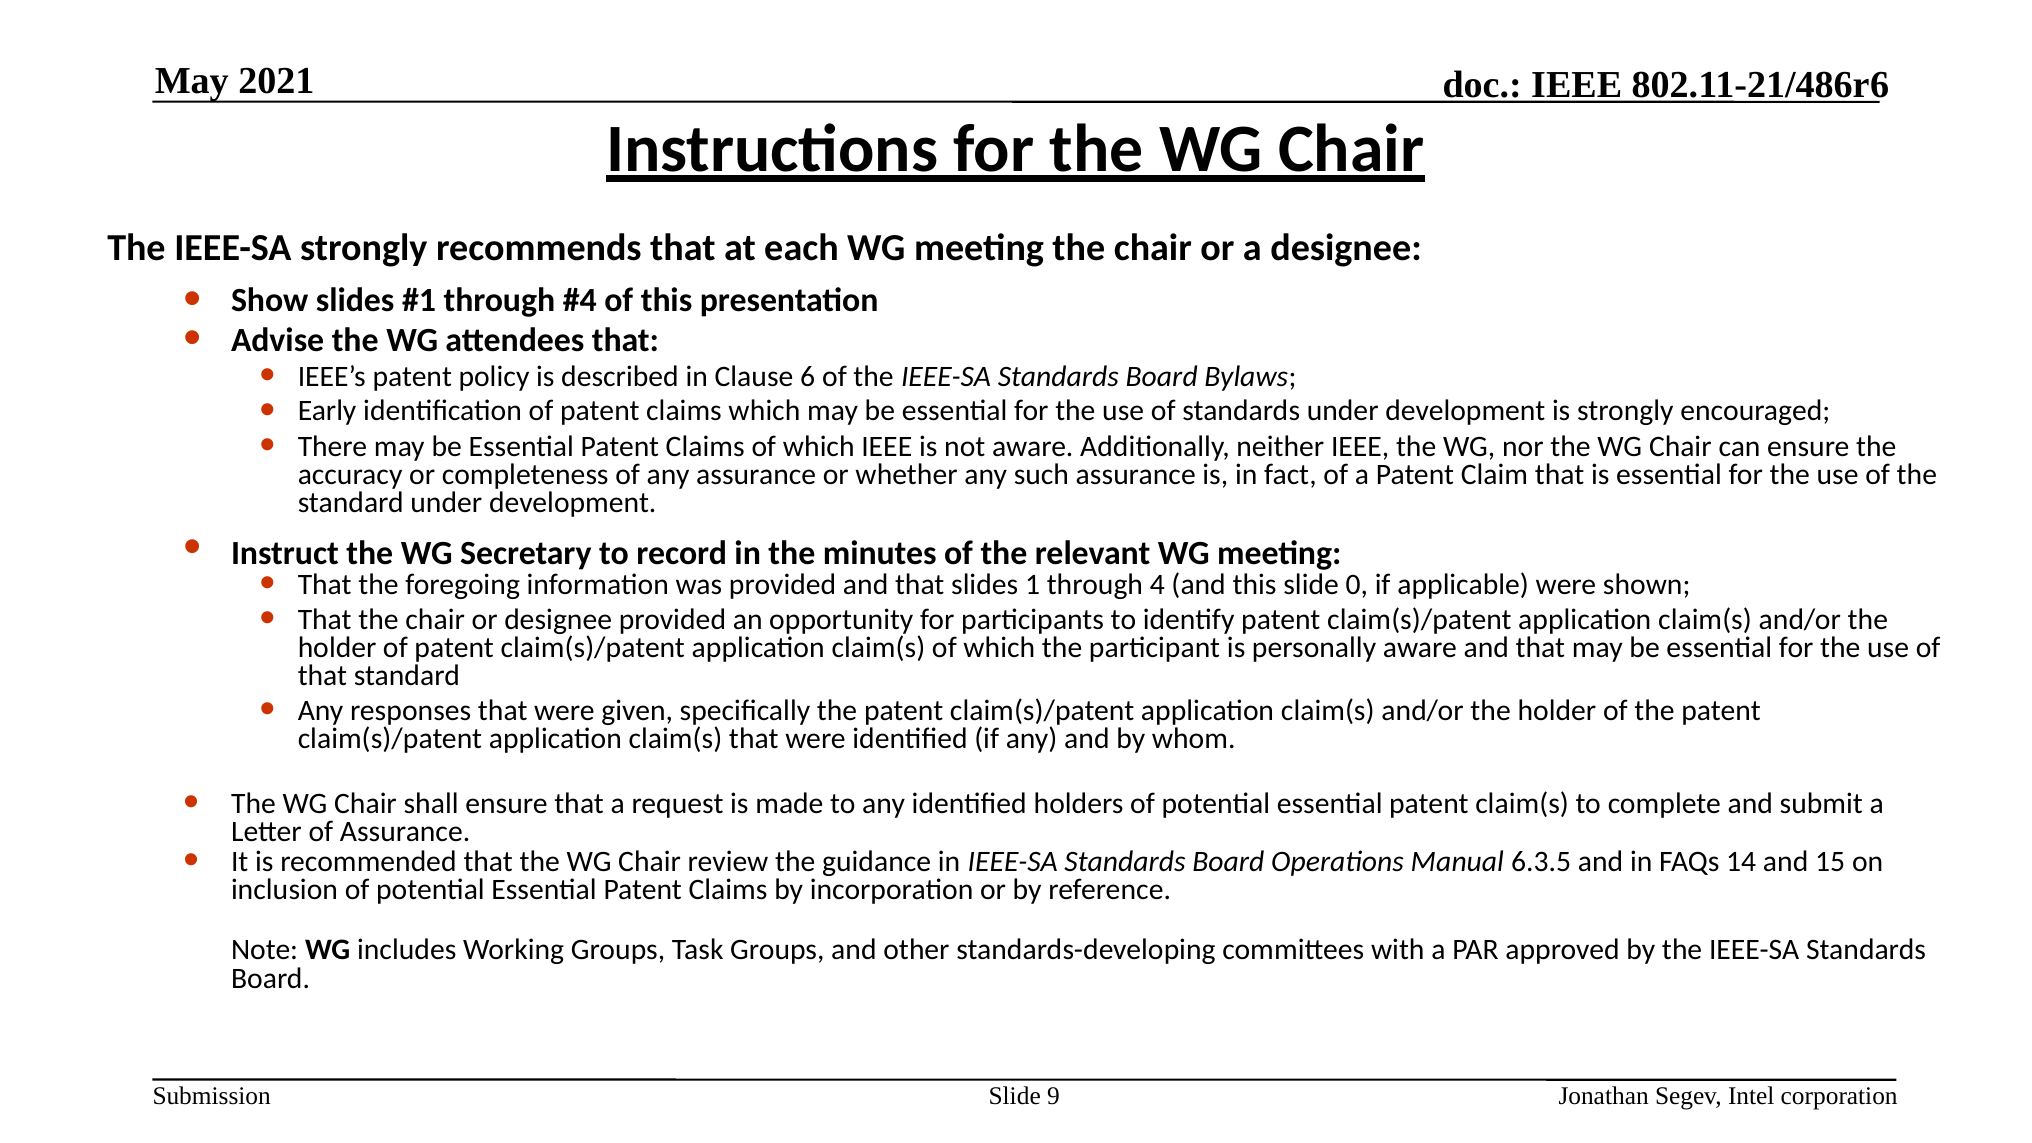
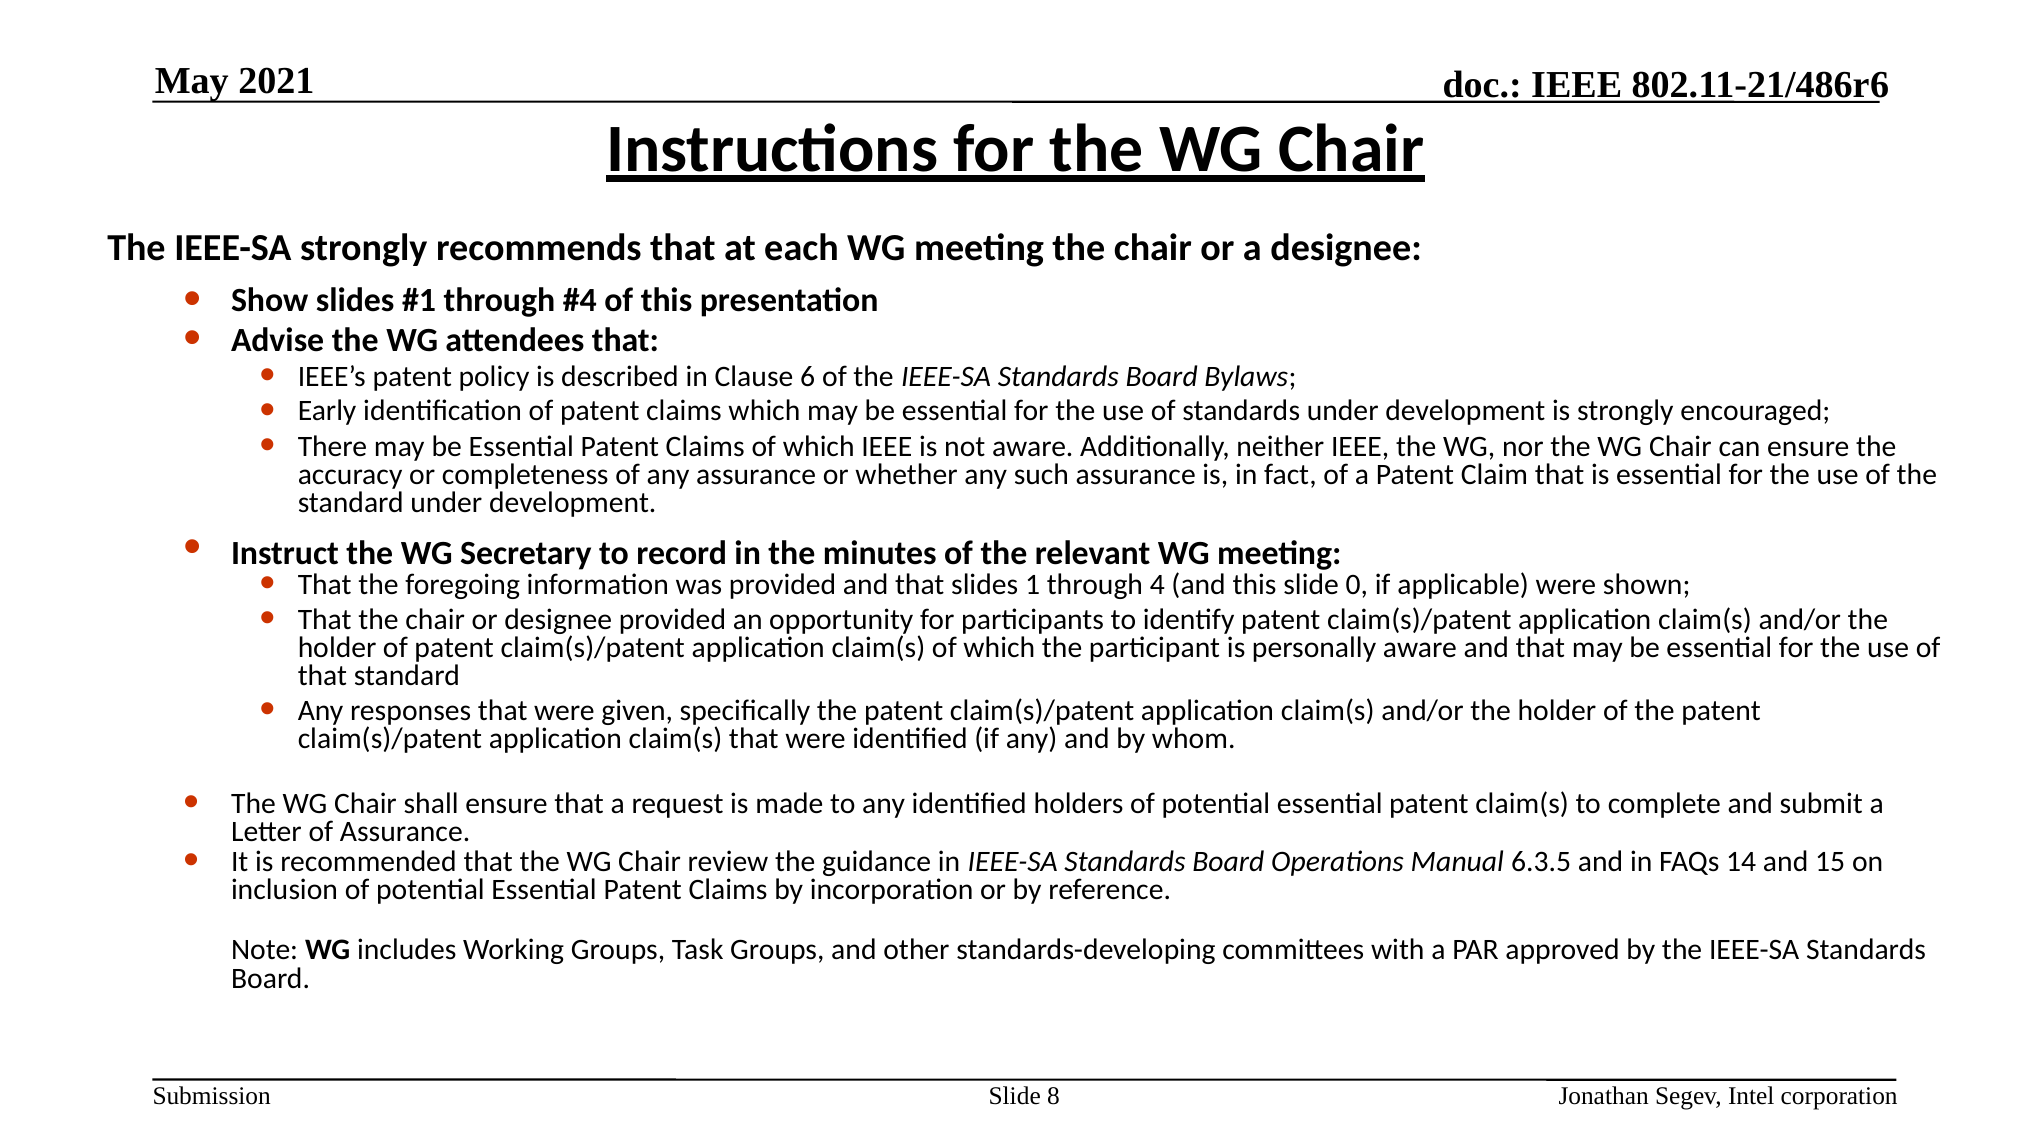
9: 9 -> 8
